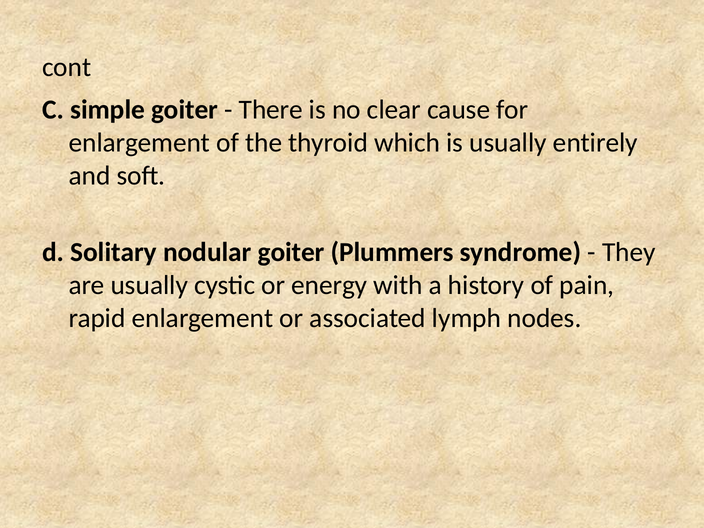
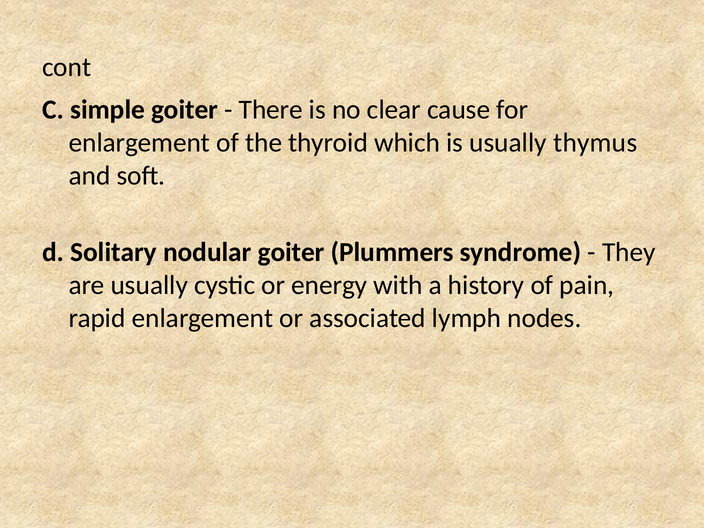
entirely: entirely -> thymus
